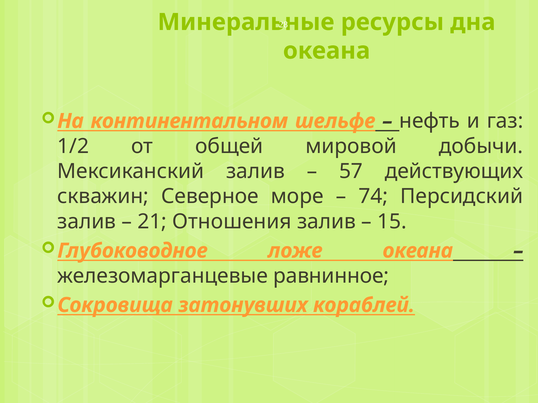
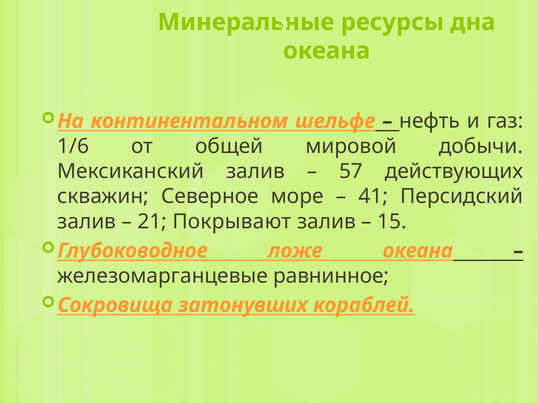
1/2: 1/2 -> 1/6
74: 74 -> 41
Отношения: Отношения -> Покрывают
